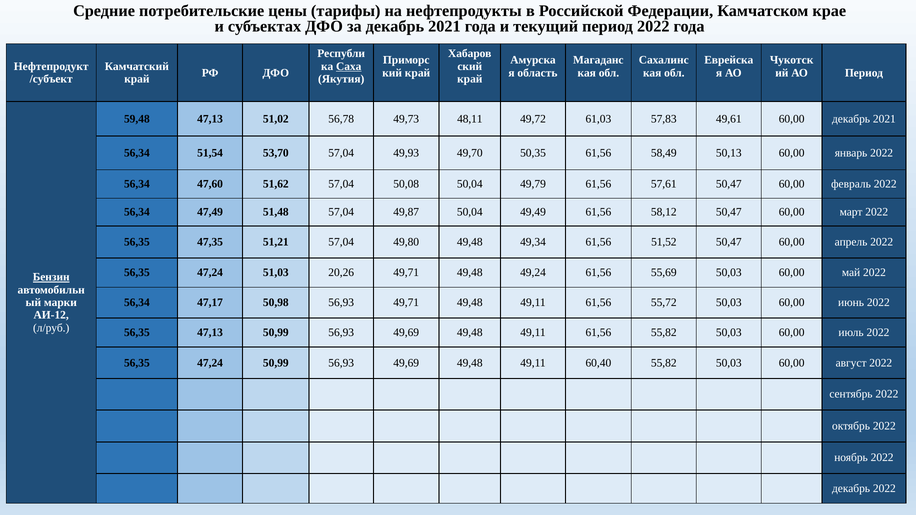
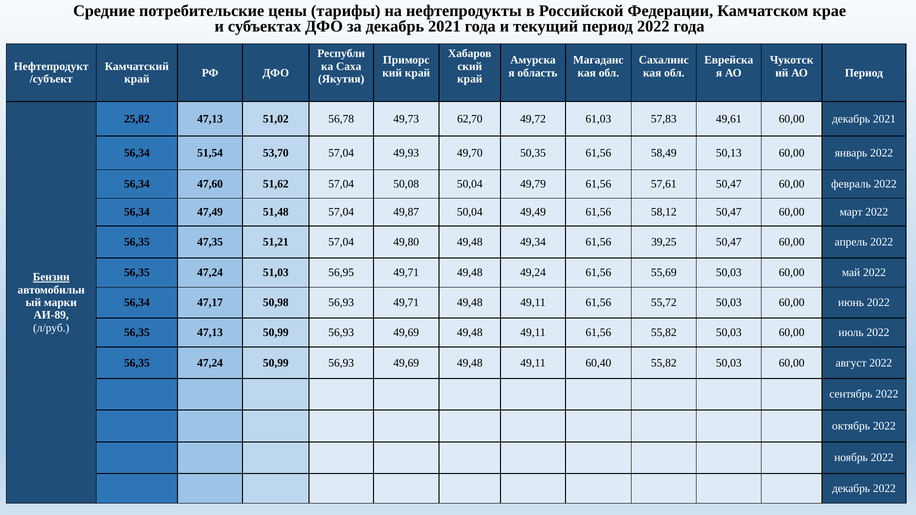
Саха underline: present -> none
59,48: 59,48 -> 25,82
48,11: 48,11 -> 62,70
51,52: 51,52 -> 39,25
20,26: 20,26 -> 56,95
АИ-12: АИ-12 -> АИ-89
